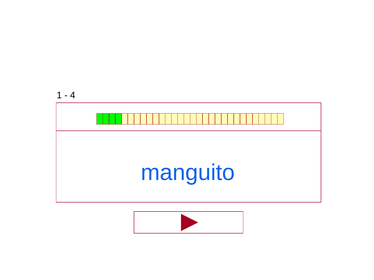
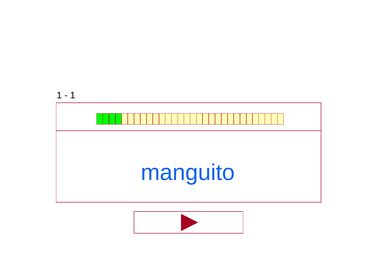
4 at (73, 95): 4 -> 1
